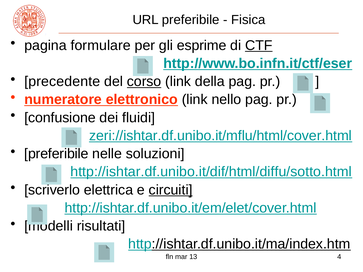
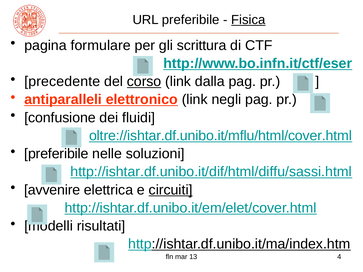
Fisica underline: none -> present
esprime: esprime -> scrittura
CTF underline: present -> none
della: della -> dalla
numeratore: numeratore -> antiparalleli
nello: nello -> negli
zeri://ishtar.df.unibo.it/mflu/html/cover.html: zeri://ishtar.df.unibo.it/mflu/html/cover.html -> oltre://ishtar.df.unibo.it/mflu/html/cover.html
http://ishtar.df.unibo.it/dif/html/diffu/sotto.html: http://ishtar.df.unibo.it/dif/html/diffu/sotto.html -> http://ishtar.df.unibo.it/dif/html/diffu/sassi.html
scriverlo: scriverlo -> avvenire
